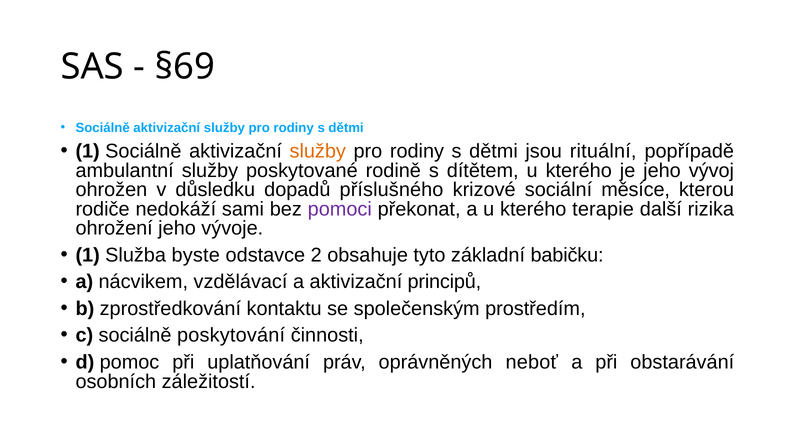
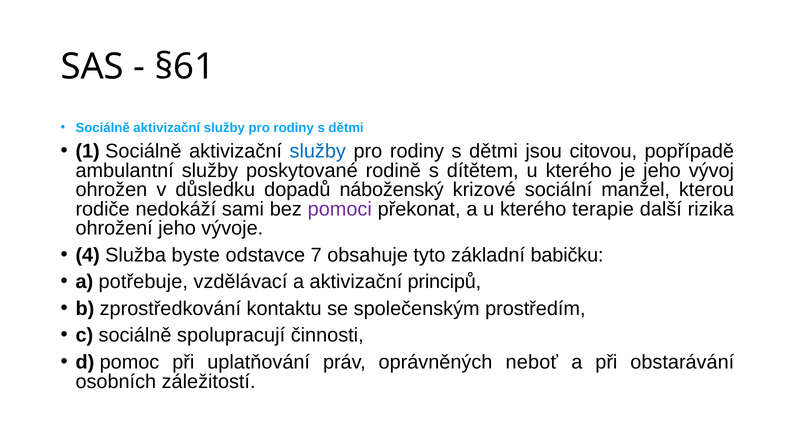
§69: §69 -> §61
služby at (318, 151) colour: orange -> blue
rituální: rituální -> citovou
příslušného: příslušného -> náboženský
měsíce: měsíce -> manžel
1 at (88, 255): 1 -> 4
2: 2 -> 7
nácvikem: nácvikem -> potřebuje
poskytování: poskytování -> spolupracují
